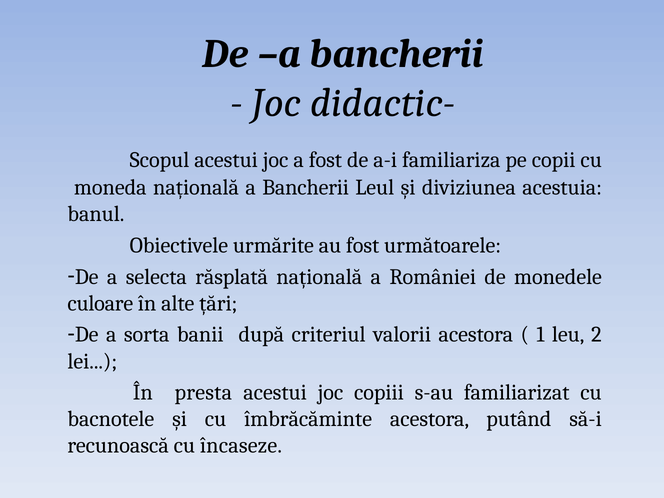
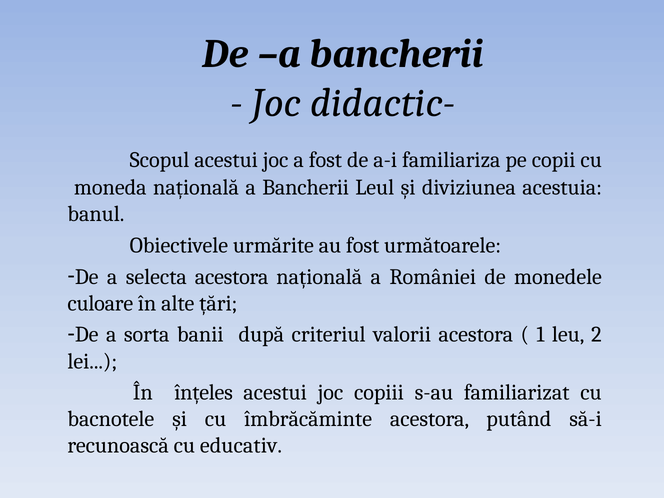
selecta răsplată: răsplată -> acestora
presta: presta -> înțeles
încaseze: încaseze -> educativ
